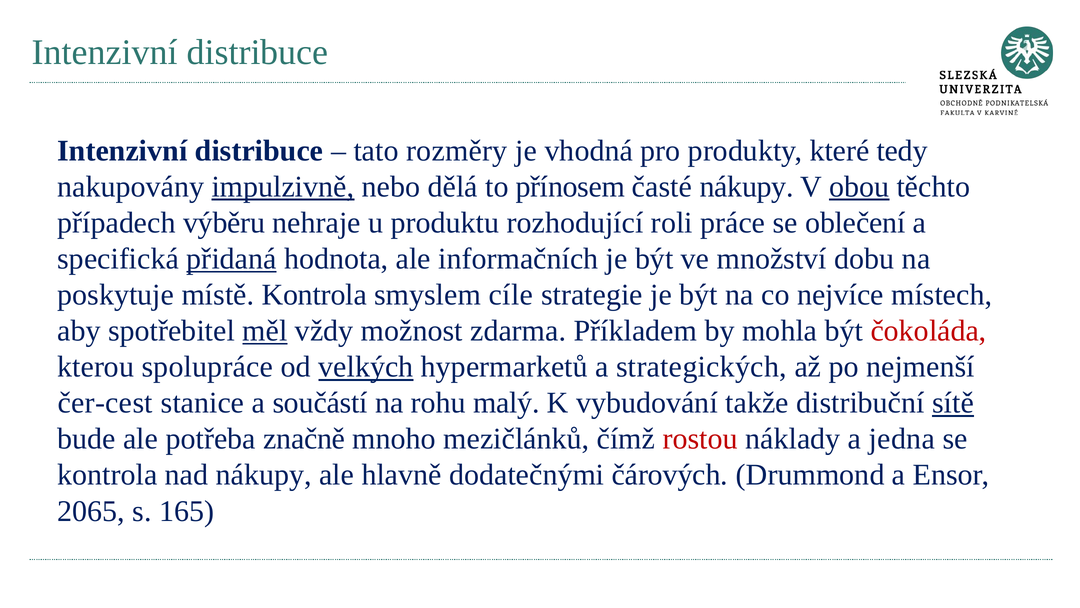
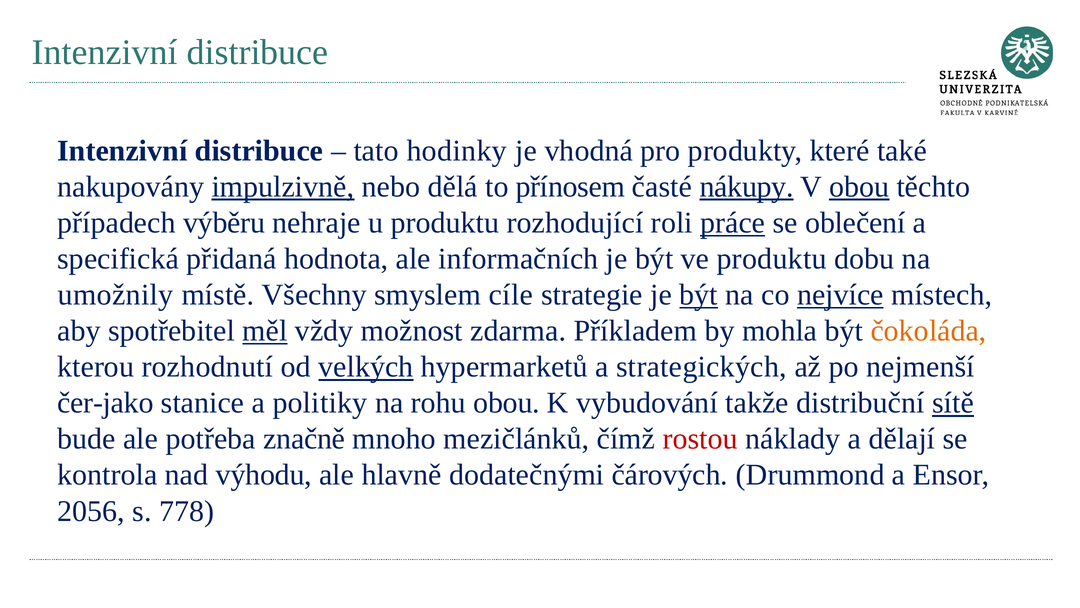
rozměry: rozměry -> hodinky
tedy: tedy -> také
nákupy at (747, 187) underline: none -> present
práce underline: none -> present
přidaná underline: present -> none
ve množství: množství -> produktu
poskytuje: poskytuje -> umožnily
místě Kontrola: Kontrola -> Všechny
být at (699, 295) underline: none -> present
nejvíce underline: none -> present
čokoláda colour: red -> orange
spolupráce: spolupráce -> rozhodnutí
čer-cest: čer-cest -> čer-jako
součástí: součástí -> politiky
rohu malý: malý -> obou
jedna: jedna -> dělají
nad nákupy: nákupy -> výhodu
2065: 2065 -> 2056
165: 165 -> 778
